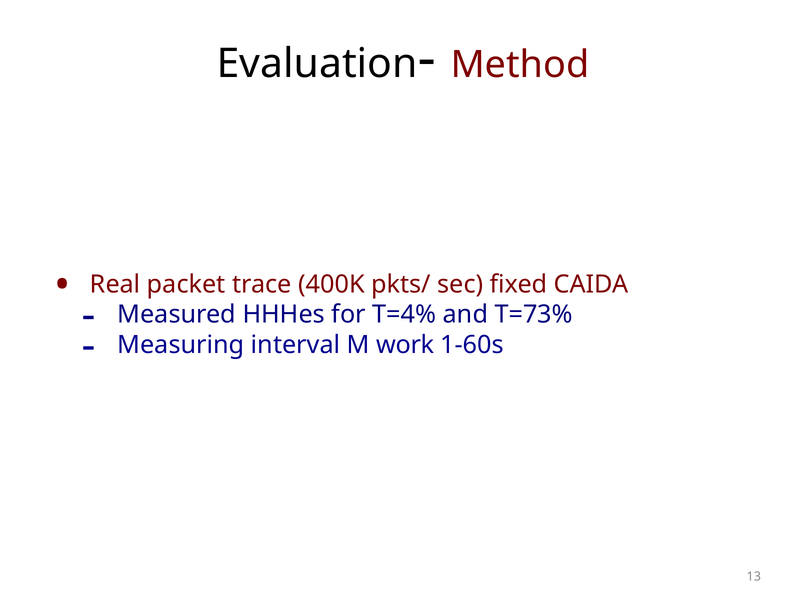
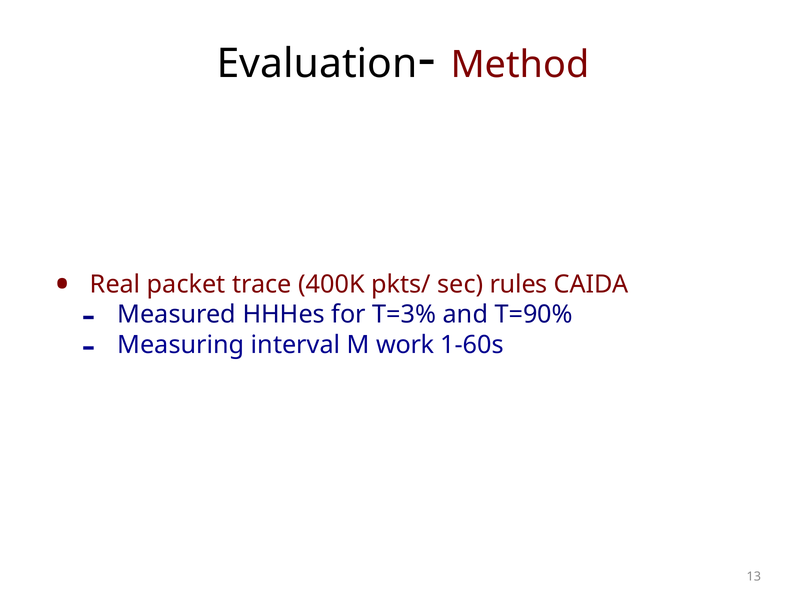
fixed: fixed -> rules
T=4%: T=4% -> T=3%
T=73%: T=73% -> T=90%
